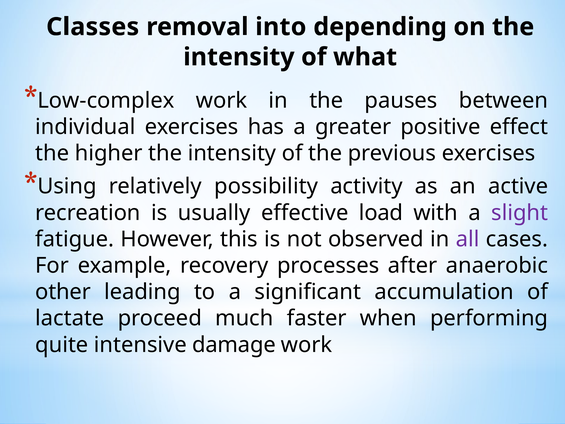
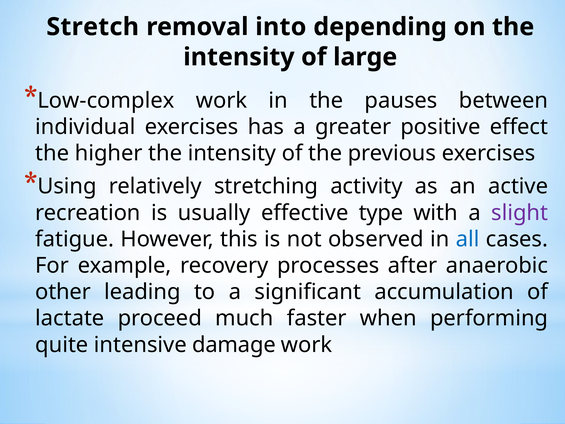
Classes: Classes -> Stretch
what: what -> large
possibility: possibility -> stretching
load: load -> type
all colour: purple -> blue
